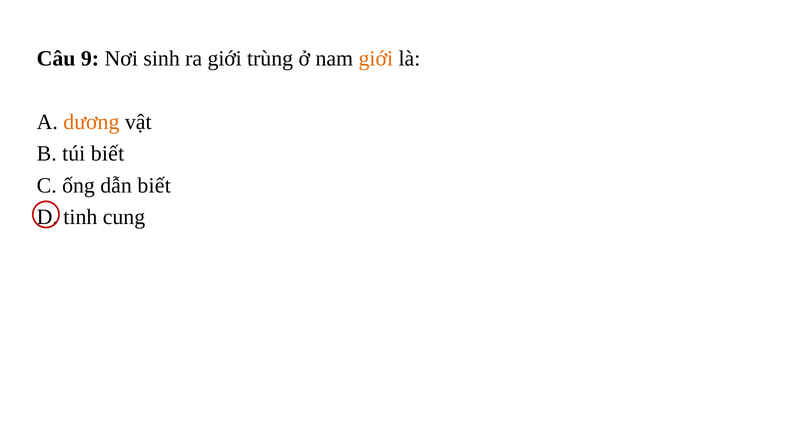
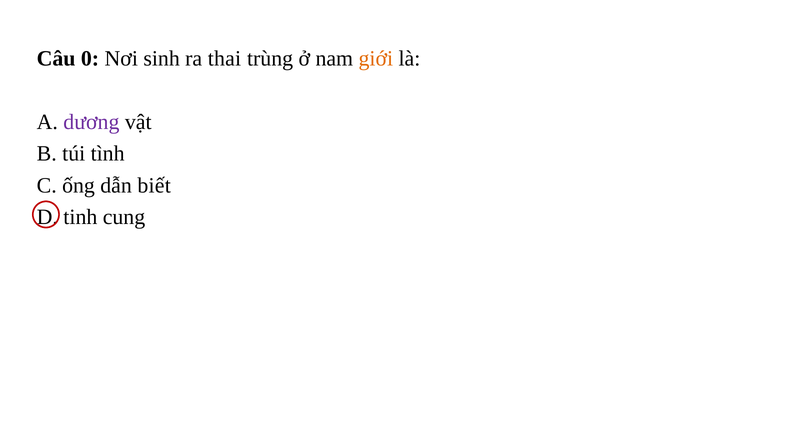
9: 9 -> 0
ra giới: giới -> thai
dương colour: orange -> purple
túi biết: biết -> tình
